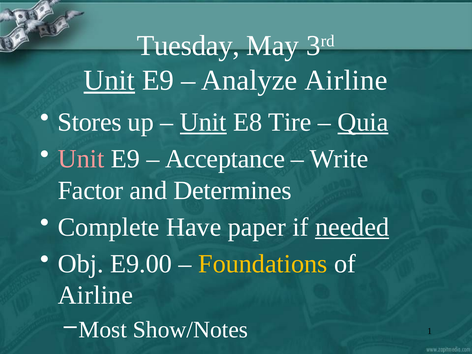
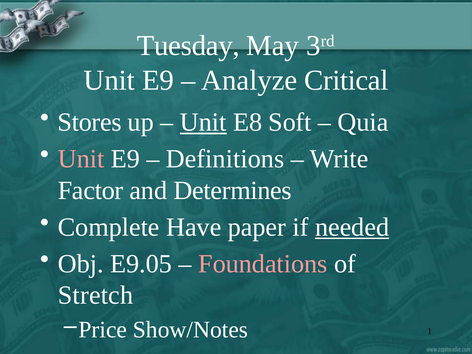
Unit at (109, 80) underline: present -> none
Analyze Airline: Airline -> Critical
Tire: Tire -> Soft
Quia underline: present -> none
Acceptance: Acceptance -> Definitions
E9.00: E9.00 -> E9.05
Foundations colour: yellow -> pink
Airline at (96, 295): Airline -> Stretch
Most: Most -> Price
